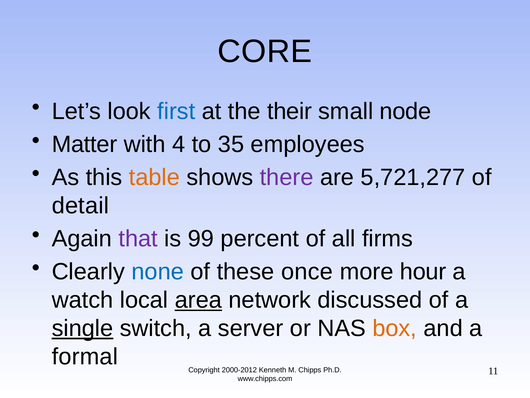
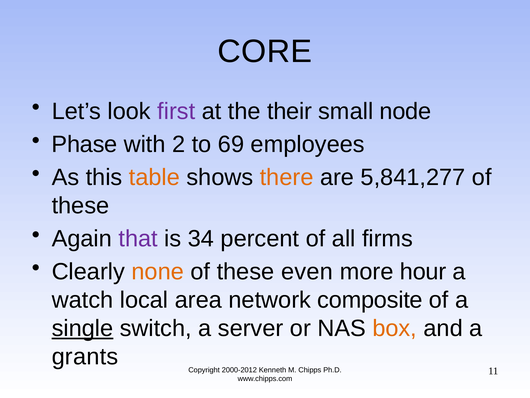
first colour: blue -> purple
Matter: Matter -> Phase
4: 4 -> 2
35: 35 -> 69
there colour: purple -> orange
5,721,277: 5,721,277 -> 5,841,277
detail at (80, 205): detail -> these
99: 99 -> 34
none colour: blue -> orange
once: once -> even
area underline: present -> none
discussed: discussed -> composite
formal: formal -> grants
